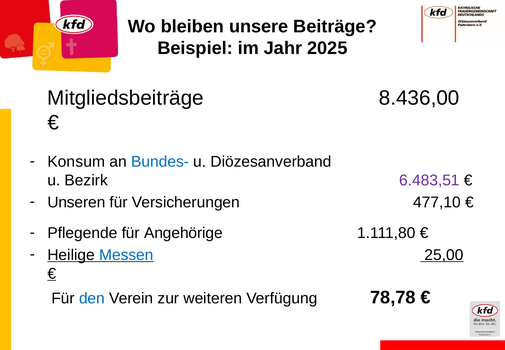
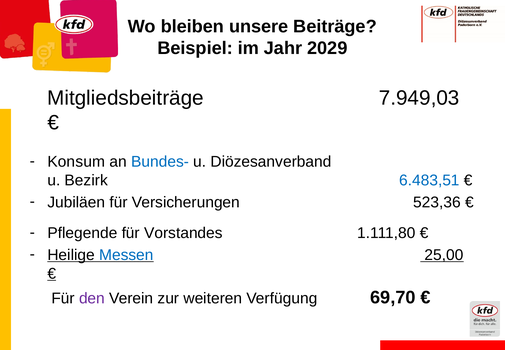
2025: 2025 -> 2029
8.436,00: 8.436,00 -> 7.949,03
6.483,51 colour: purple -> blue
Unseren: Unseren -> Jubiläen
477,10: 477,10 -> 523,36
Angehörige: Angehörige -> Vorstandes
den colour: blue -> purple
78,78: 78,78 -> 69,70
